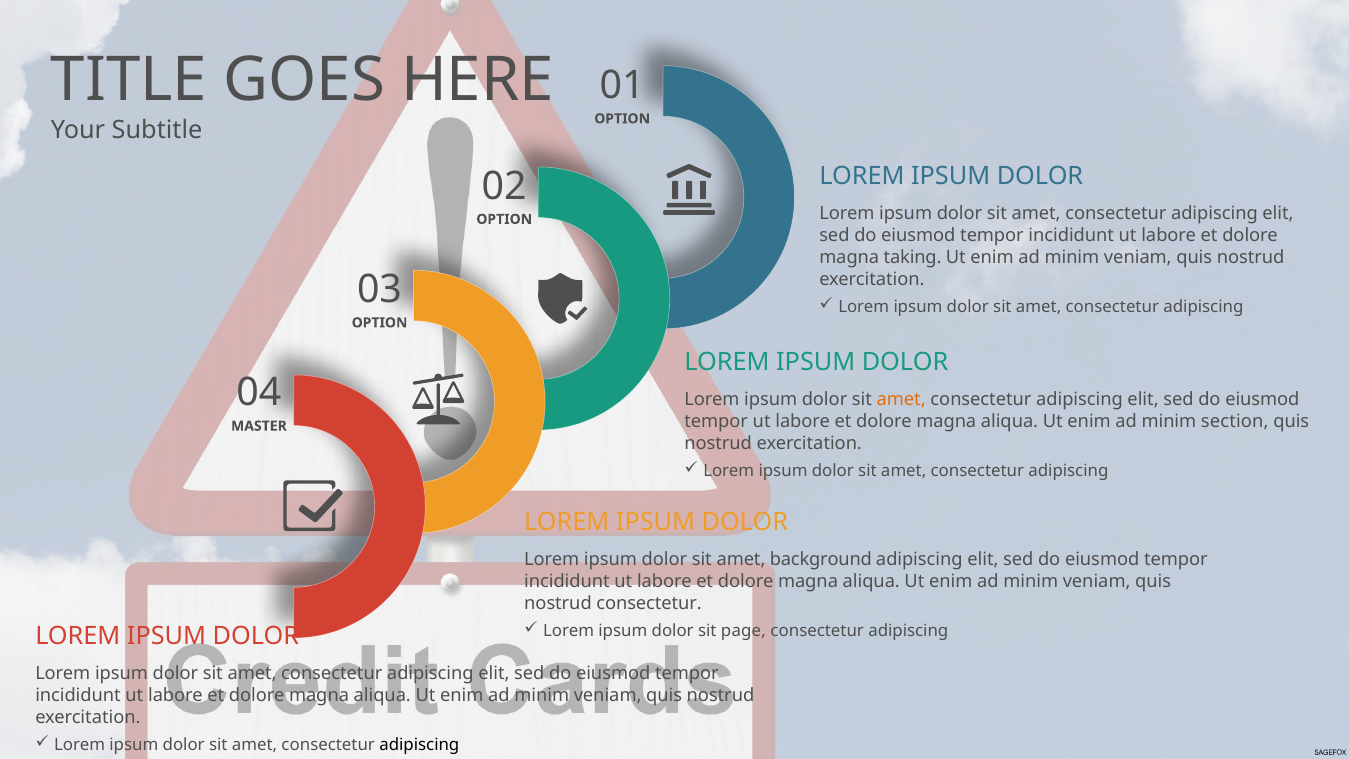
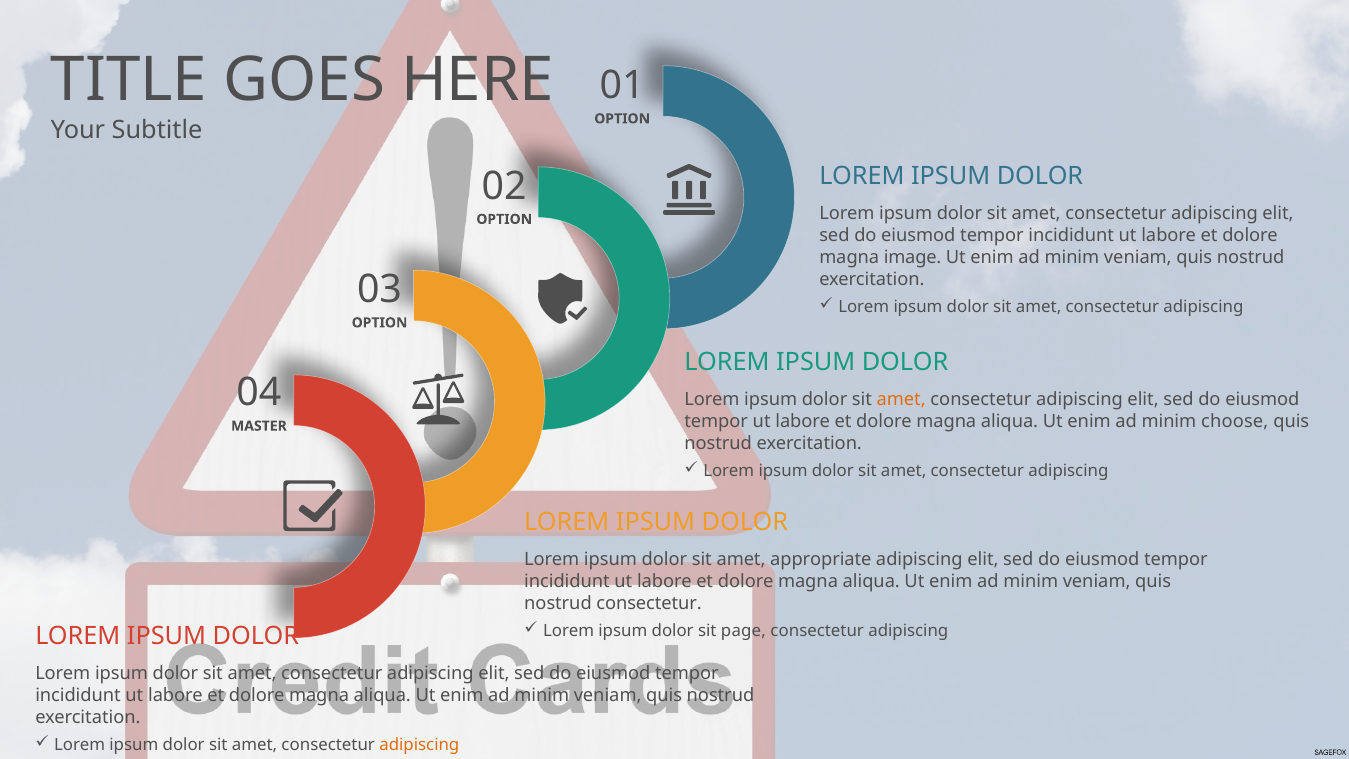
taking: taking -> image
section: section -> choose
background: background -> appropriate
adipiscing at (419, 745) colour: black -> orange
